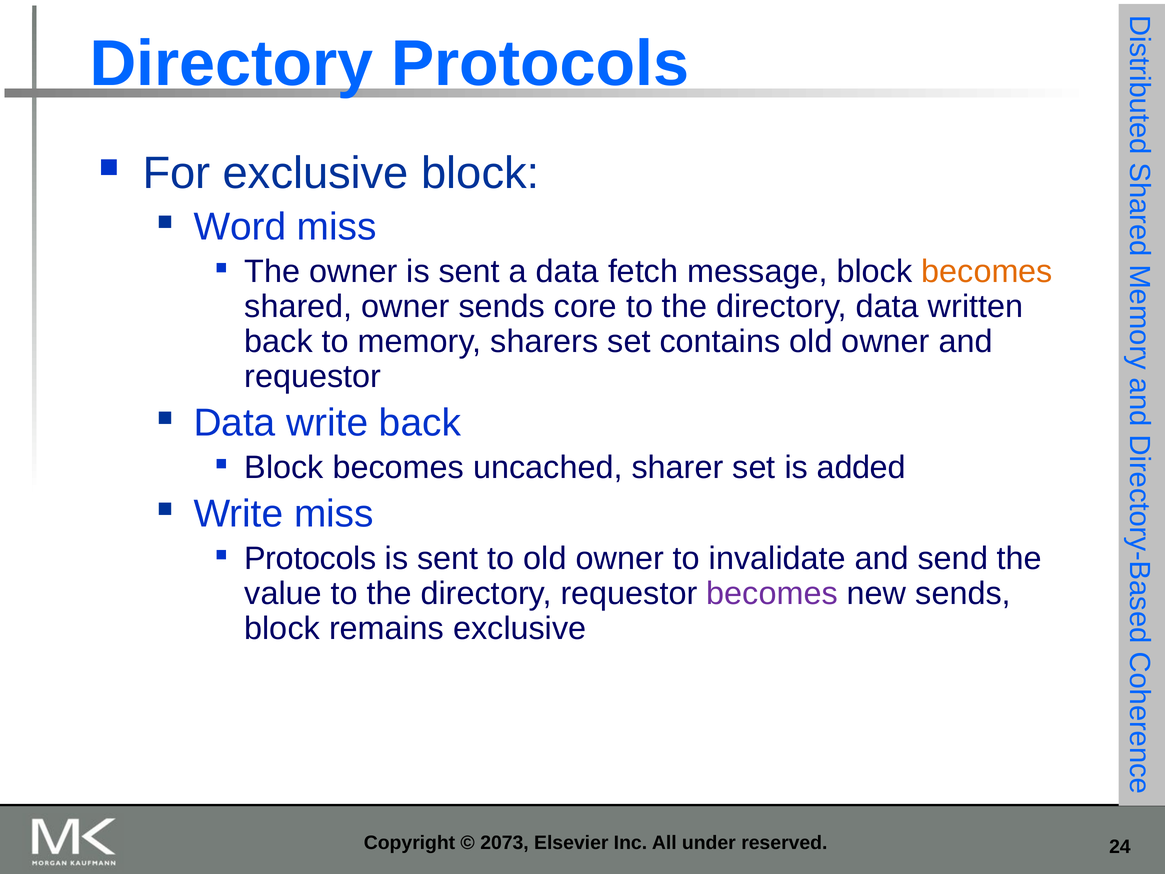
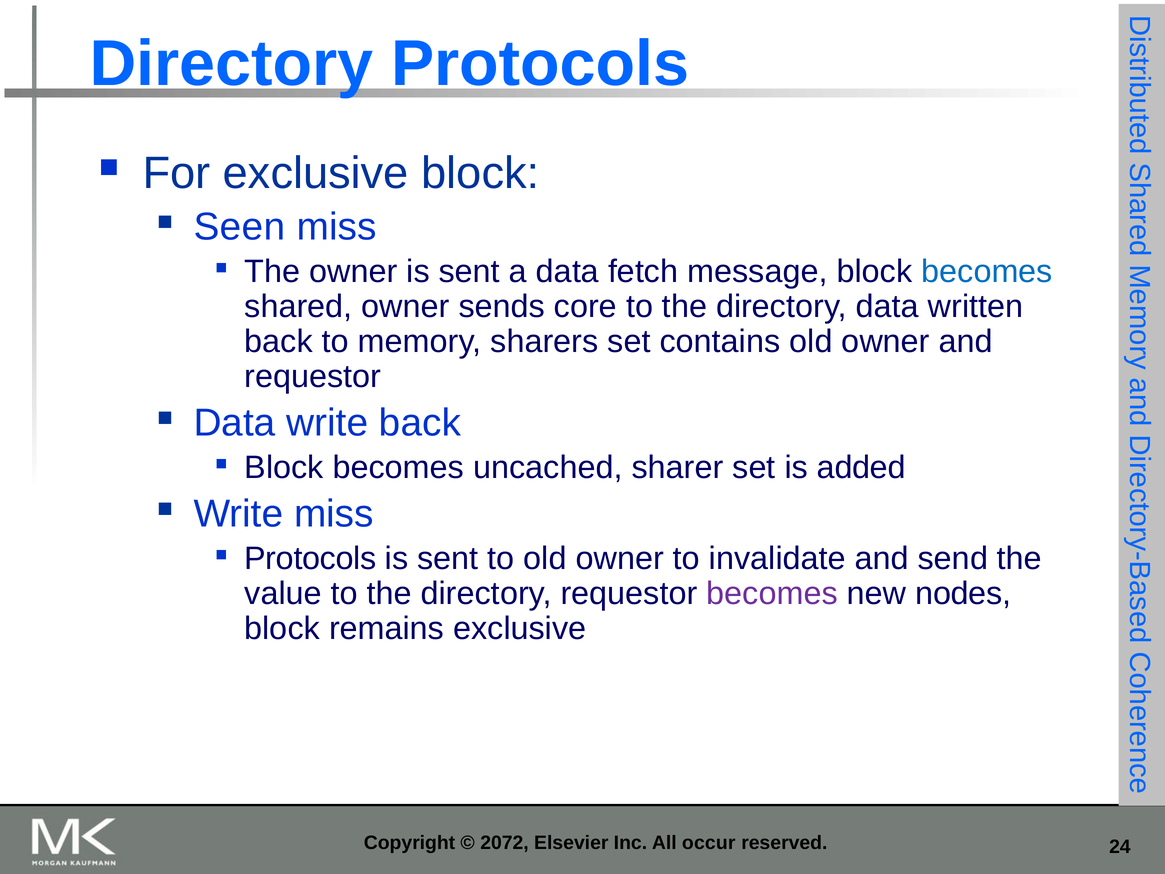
Word: Word -> Seen
becomes at (987, 272) colour: orange -> blue
new sends: sends -> nodes
2073: 2073 -> 2072
under: under -> occur
